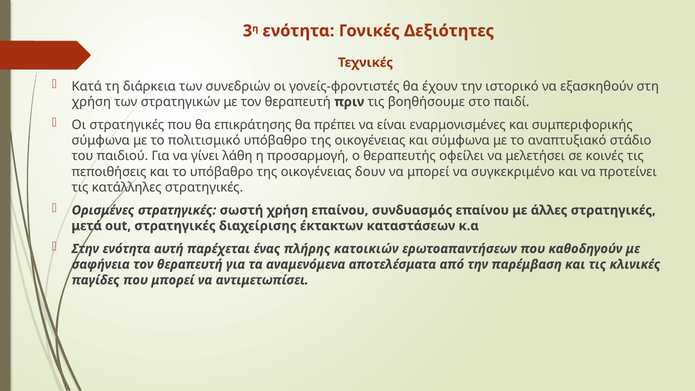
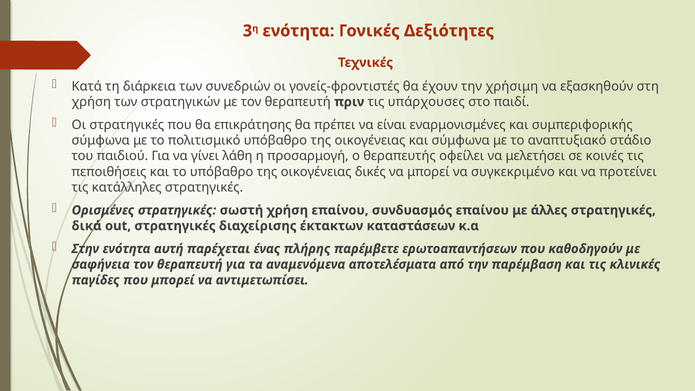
ιστορικό: ιστορικό -> χρήσιμη
βοηθήσουμε: βοηθήσουμε -> υπάρχουσες
δουν: δουν -> δικές
μετά: μετά -> δικά
κατοικιών: κατοικιών -> παρέμβετε
